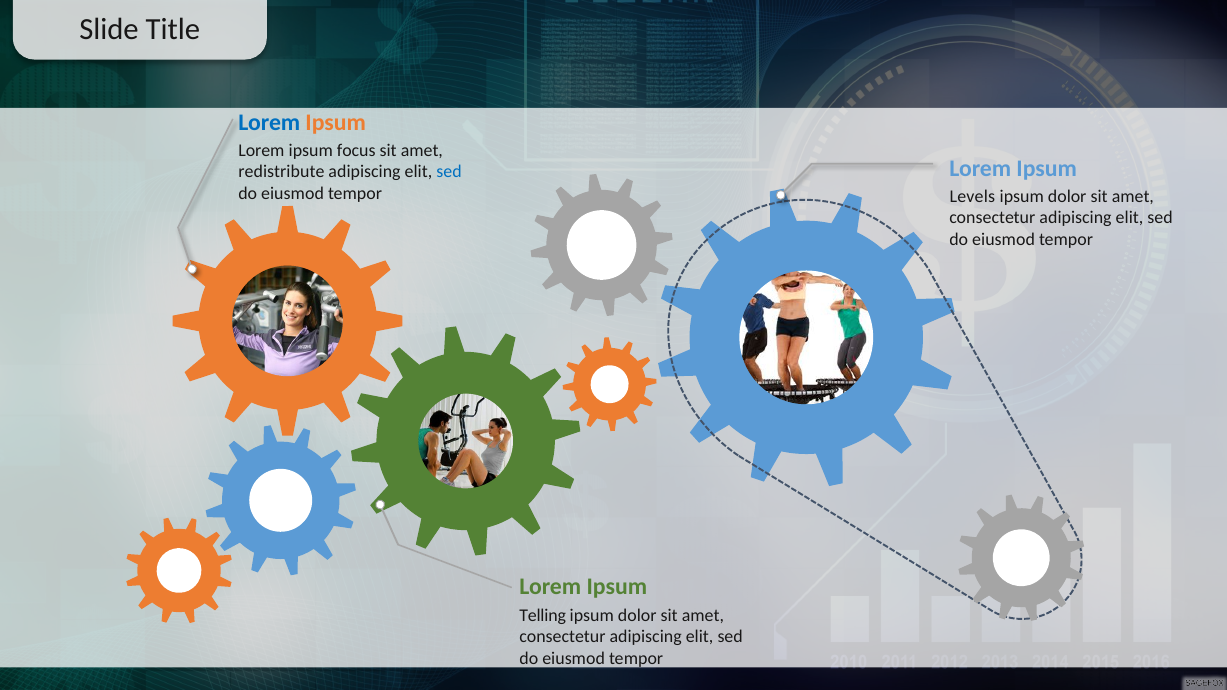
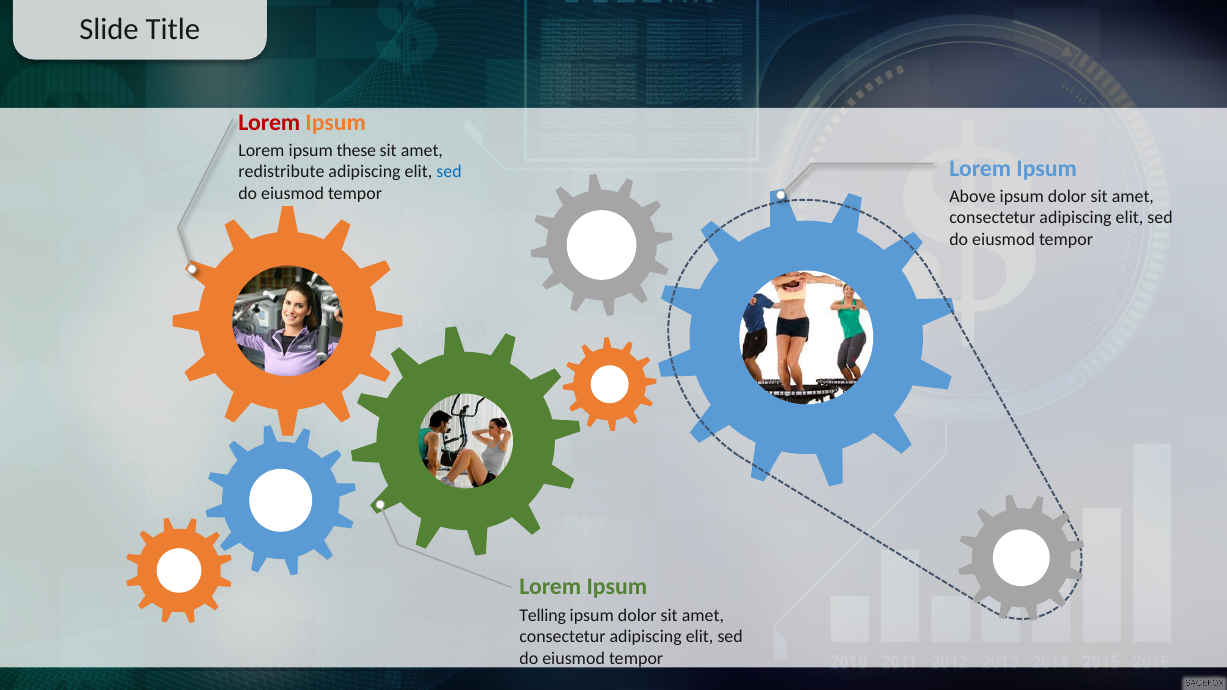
Lorem at (269, 122) colour: blue -> red
focus: focus -> these
Levels: Levels -> Above
